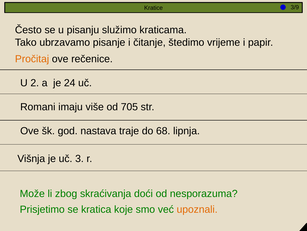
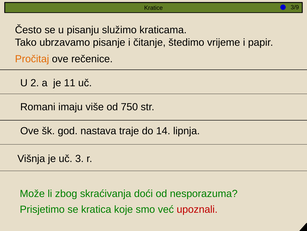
24: 24 -> 11
705: 705 -> 750
68: 68 -> 14
upoznali colour: orange -> red
